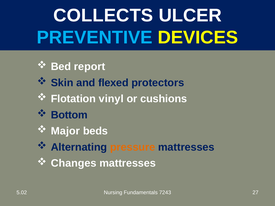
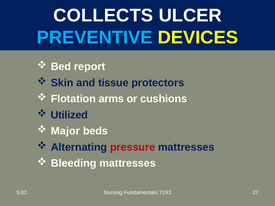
flexed: flexed -> tissue
vinyl: vinyl -> arms
Bottom: Bottom -> Utilized
pressure colour: orange -> red
Changes: Changes -> Bleeding
